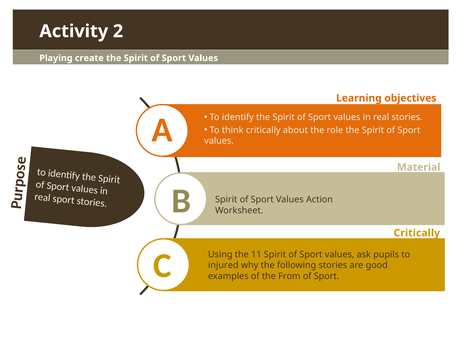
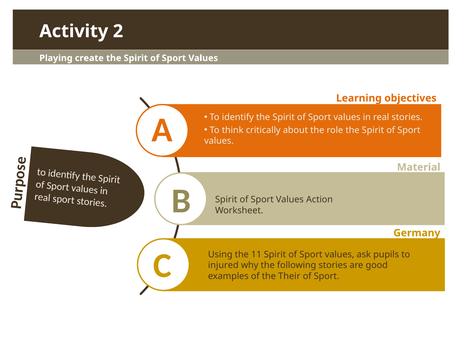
Critically at (417, 233): Critically -> Germany
From: From -> Their
